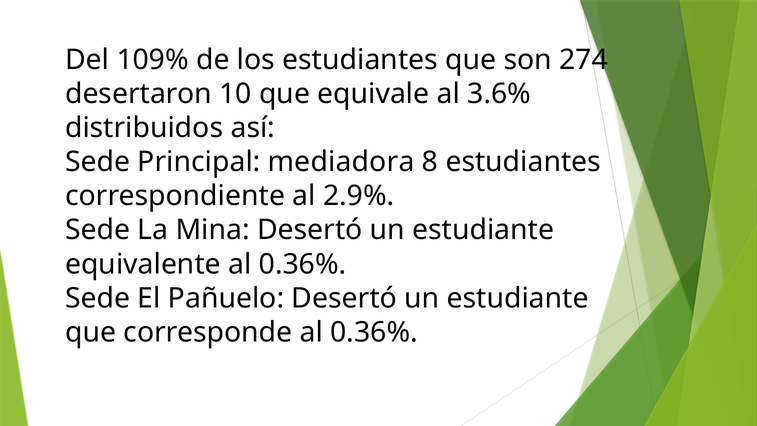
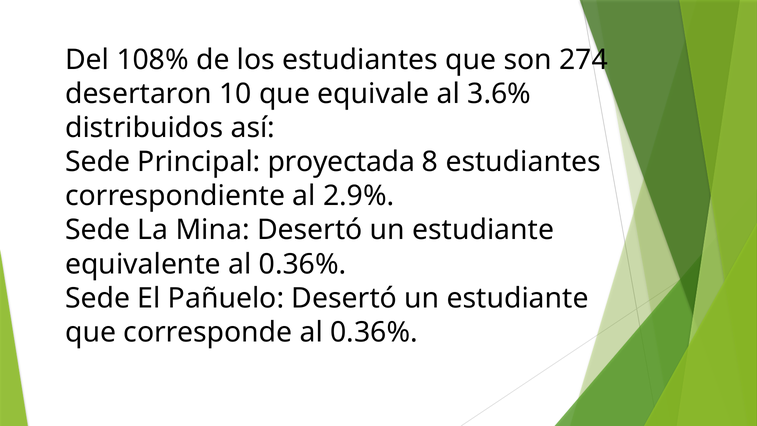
109%: 109% -> 108%
mediadora: mediadora -> proyectada
